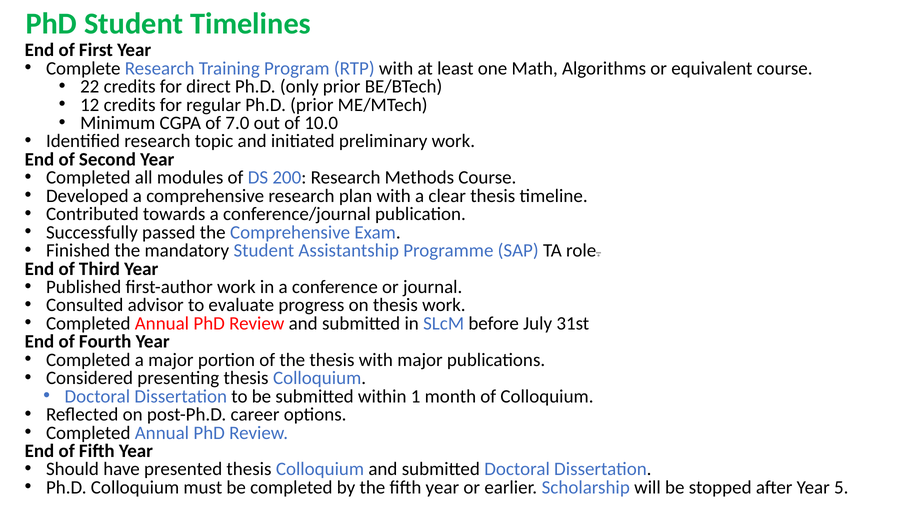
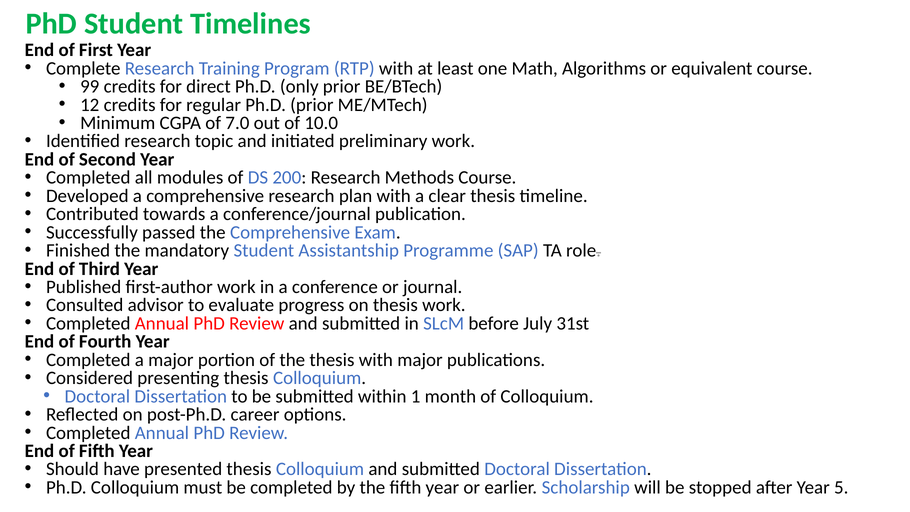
22: 22 -> 99
